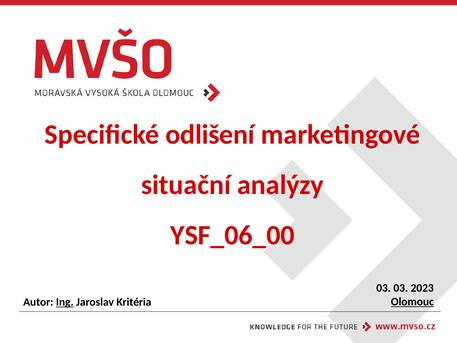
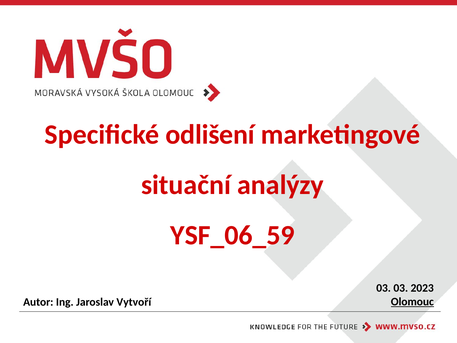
YSF_06_00: YSF_06_00 -> YSF_06_59
Ing underline: present -> none
Kritéria: Kritéria -> Vytvoří
